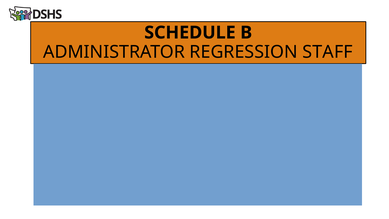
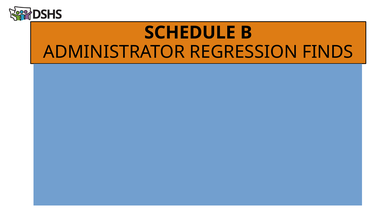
STAFF: STAFF -> FINDS
